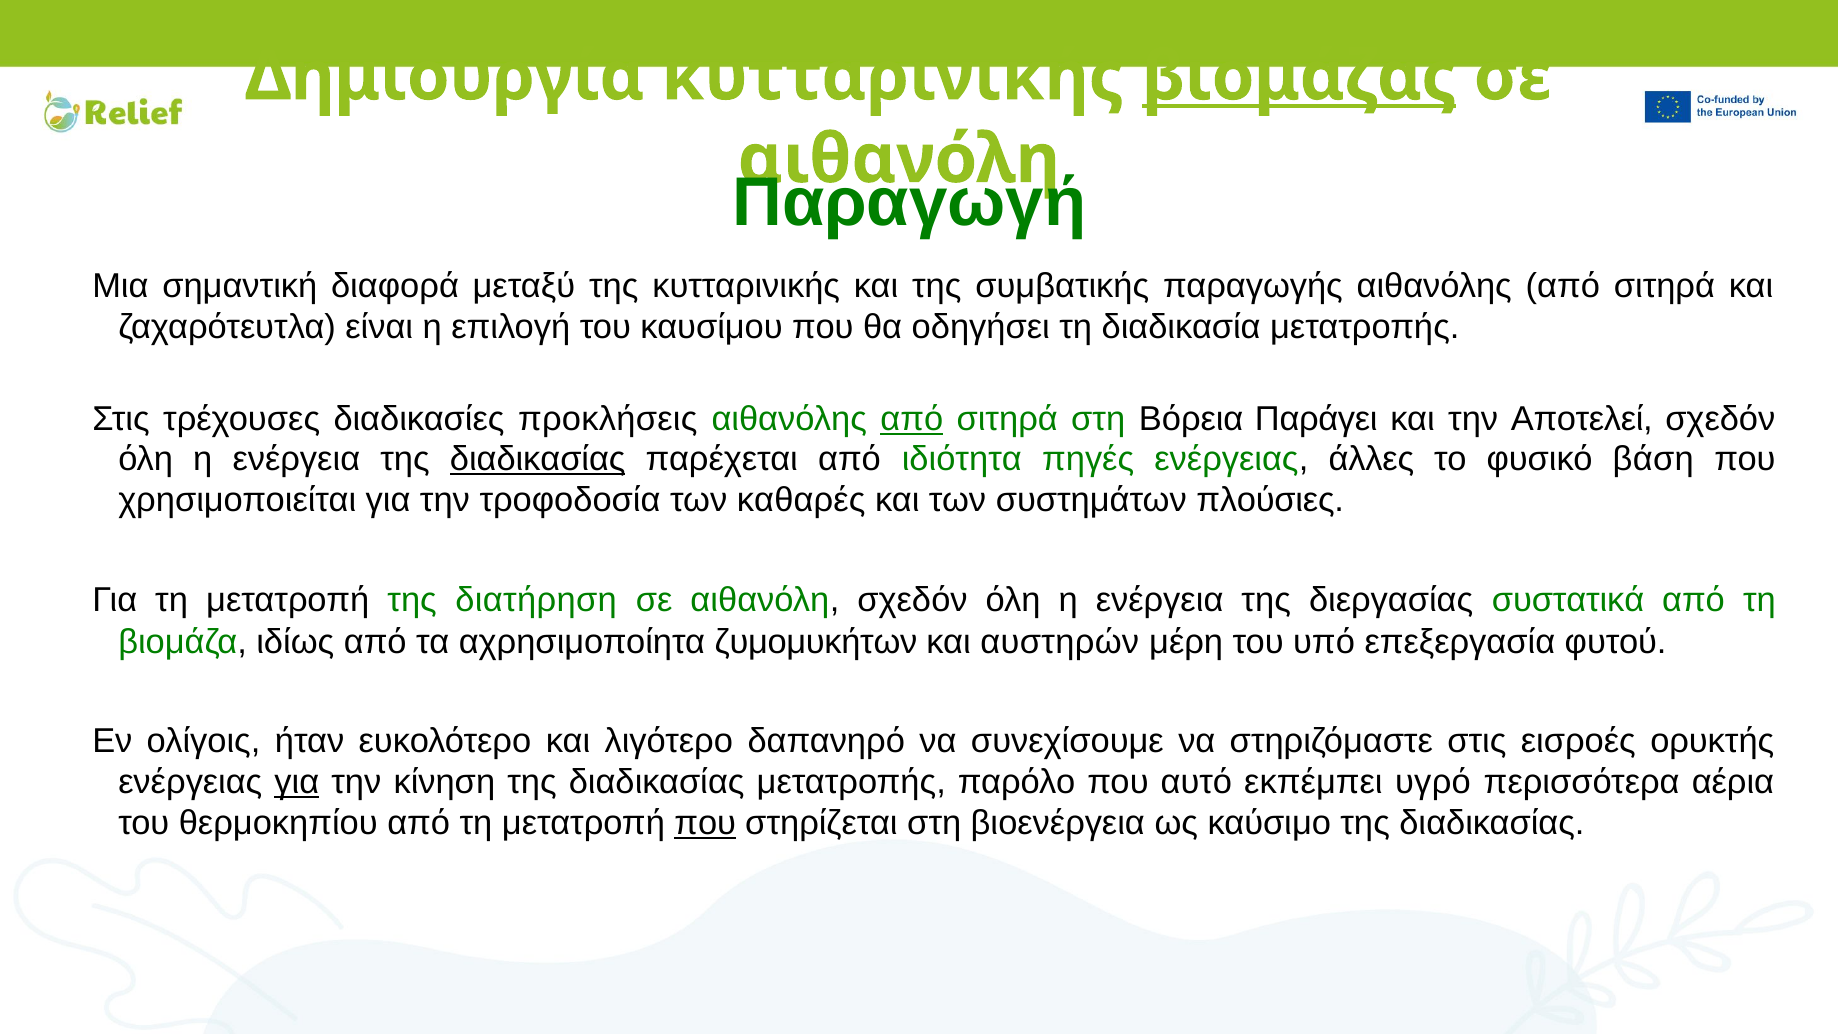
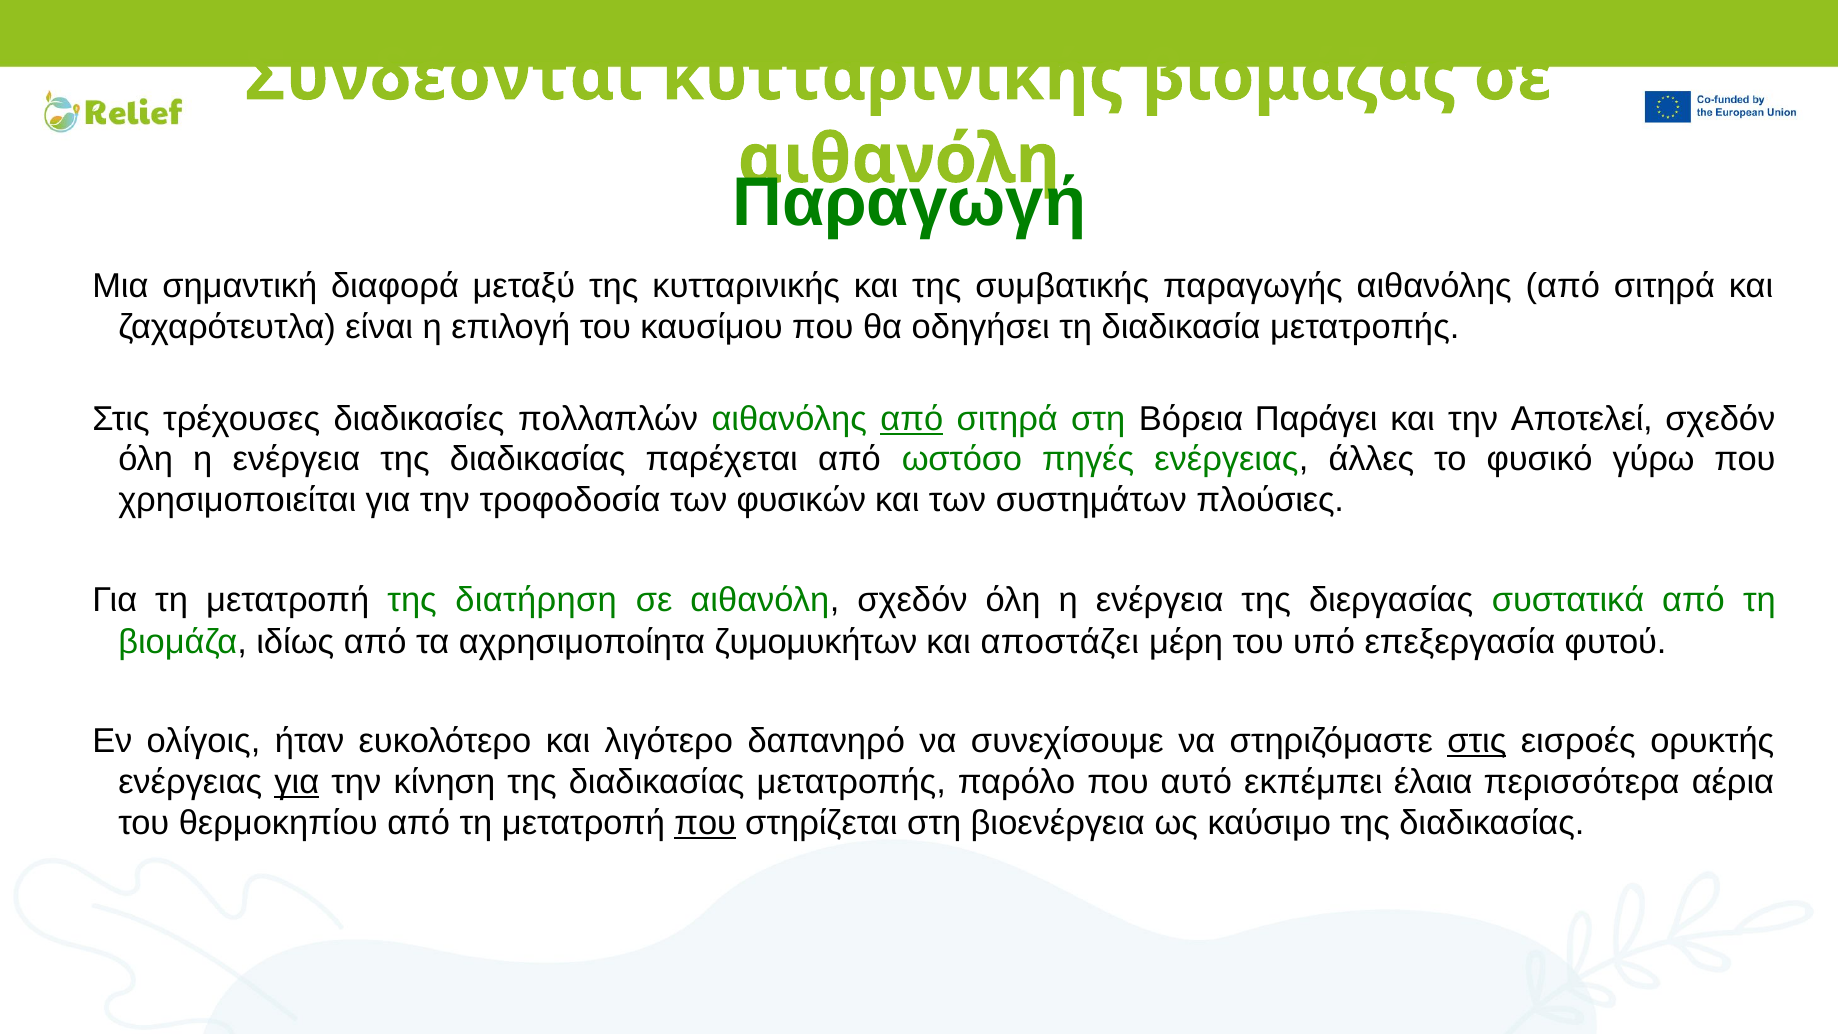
Δημιουργία: Δημιουργία -> Συνδέονται
βιομάζας underline: present -> none
προκλήσεις: προκλήσεις -> πολλαπλών
διαδικασίας at (538, 459) underline: present -> none
ιδιότητα: ιδιότητα -> ωστόσο
βάση: βάση -> γύρω
καθαρές: καθαρές -> φυσικών
αυστηρών: αυστηρών -> αποστάζει
στις at (1477, 741) underline: none -> present
υγρό: υγρό -> έλαια
